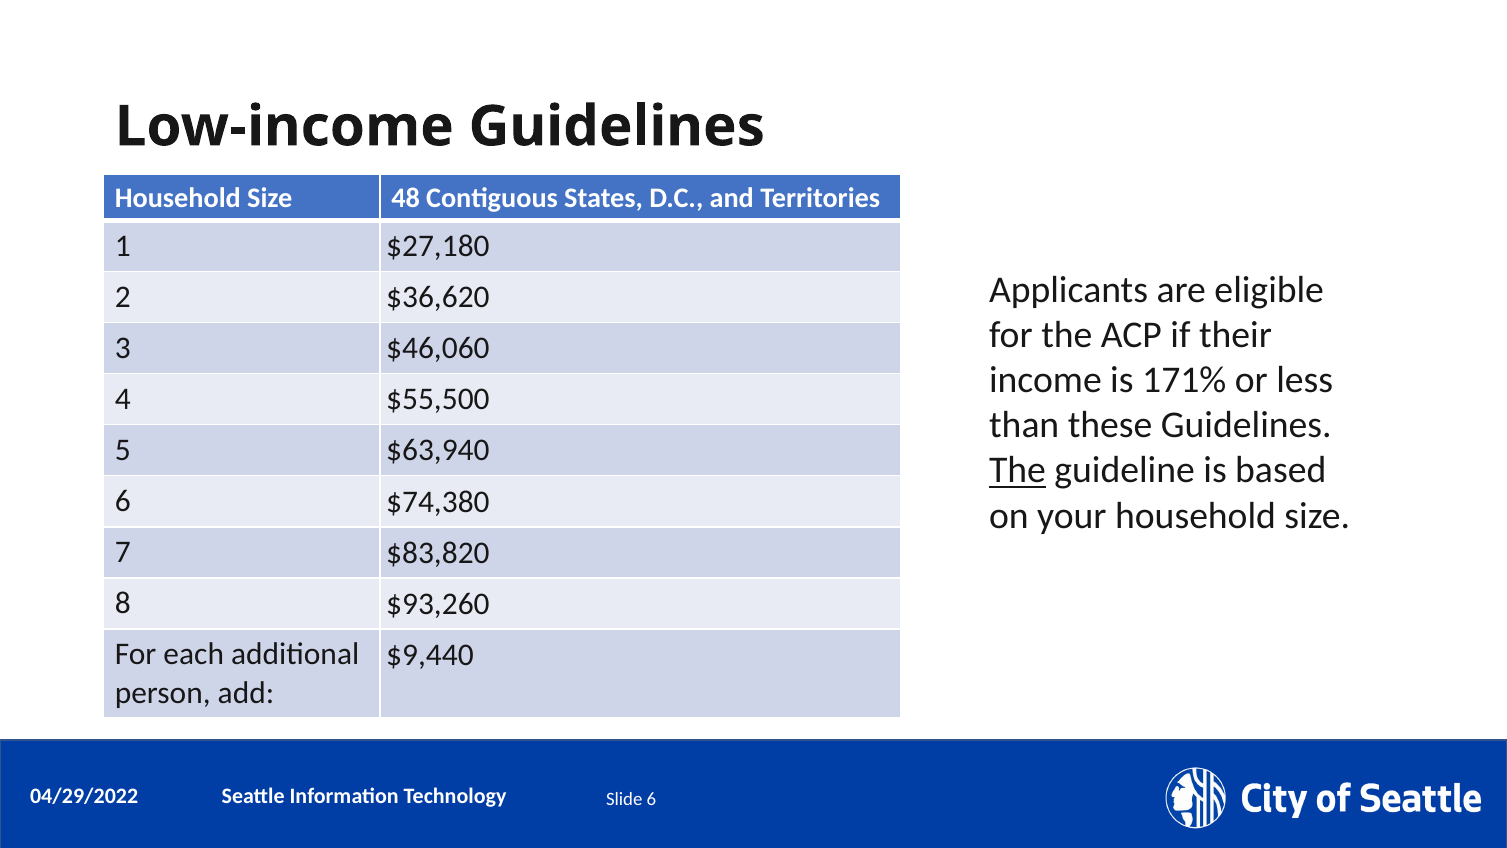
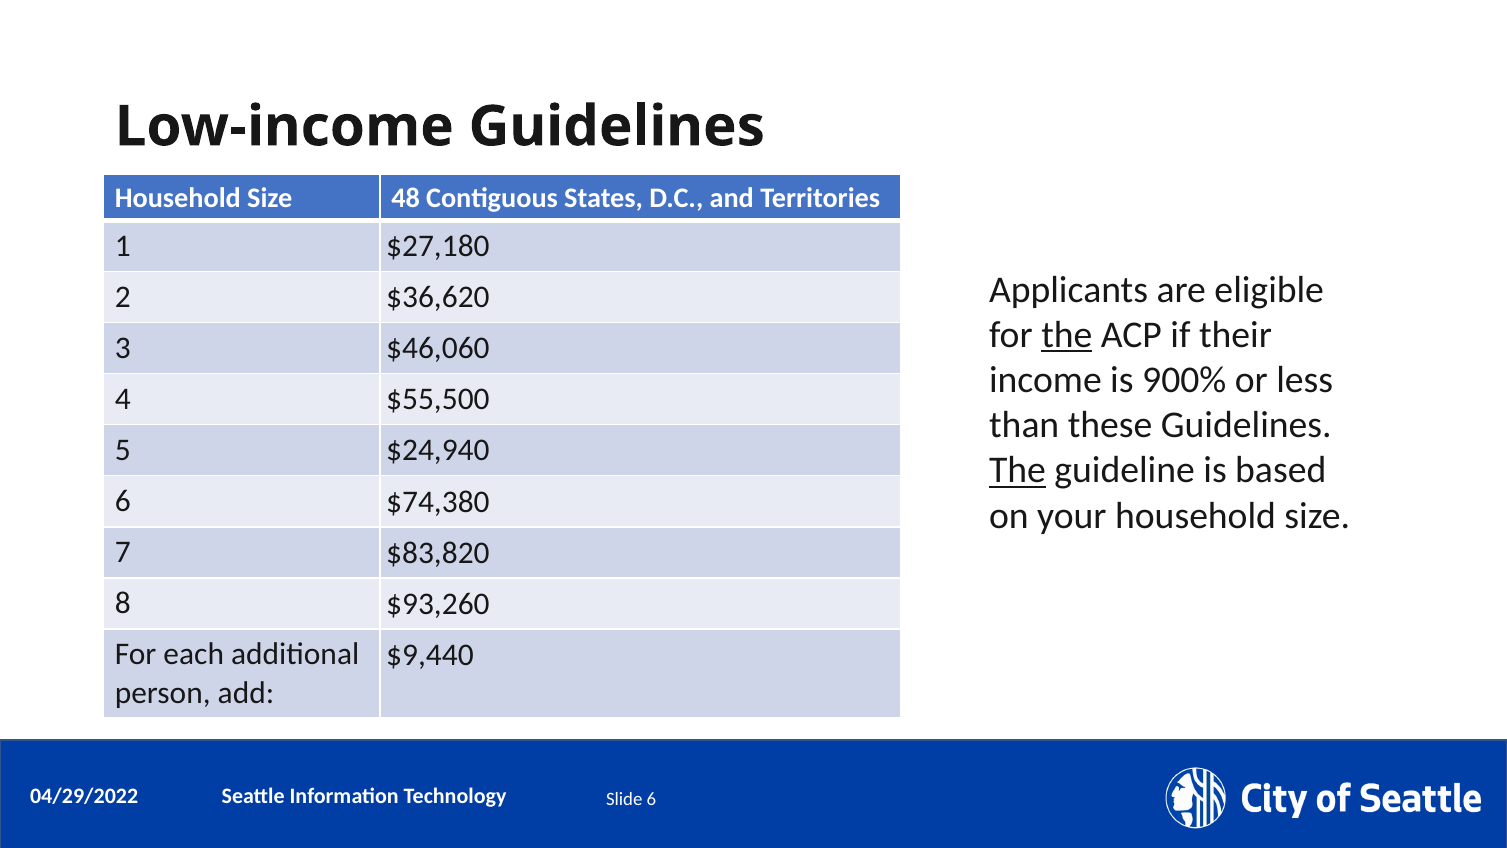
the at (1067, 335) underline: none -> present
171%: 171% -> 900%
$63,940: $63,940 -> $24,940
